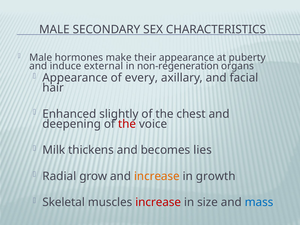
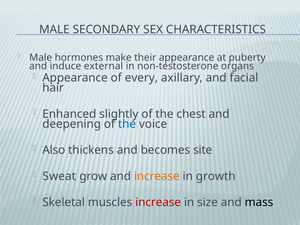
non-regeneration: non-regeneration -> non-testosterone
the at (127, 124) colour: red -> blue
Milk: Milk -> Also
lies: lies -> site
Radial: Radial -> Sweat
mass colour: blue -> black
